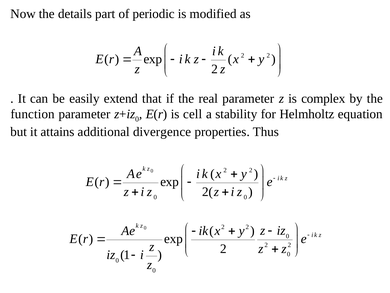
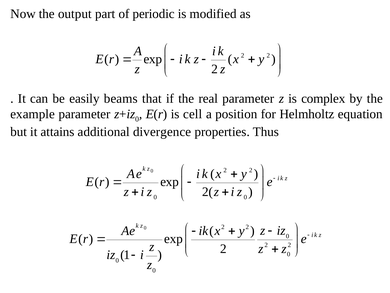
details: details -> output
extend: extend -> beams
function: function -> example
stability: stability -> position
